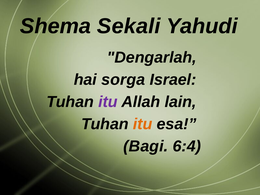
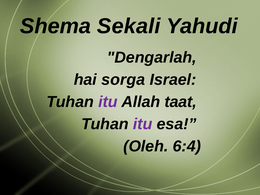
lain: lain -> taat
itu at (143, 124) colour: orange -> purple
Bagi: Bagi -> Oleh
